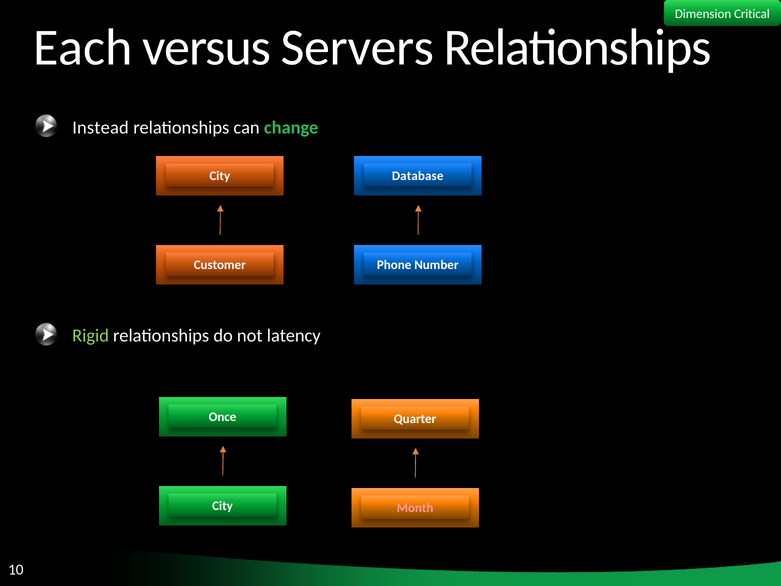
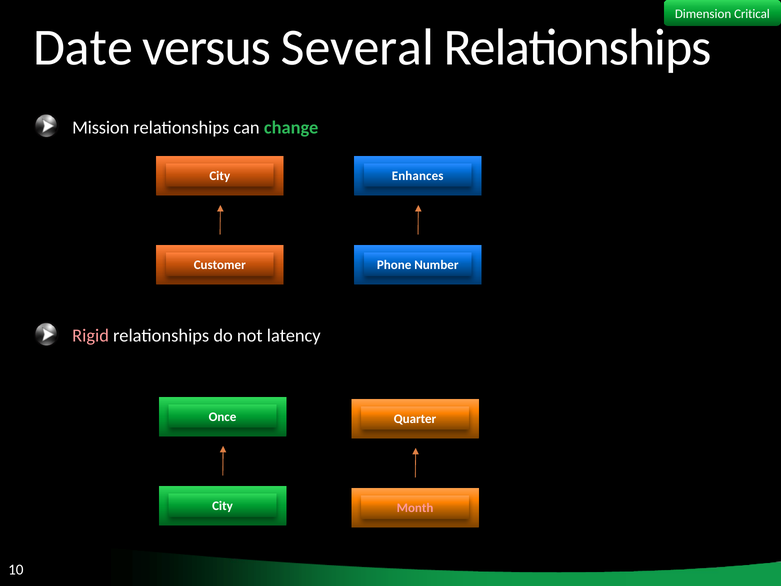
Each: Each -> Date
Servers: Servers -> Several
Instead: Instead -> Mission
Database: Database -> Enhances
Rigid colour: light green -> pink
